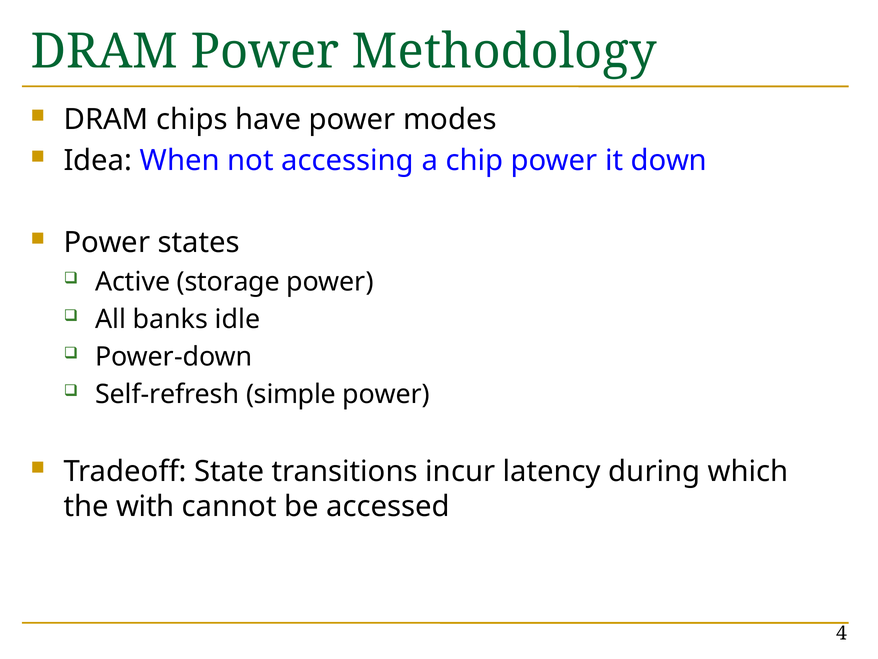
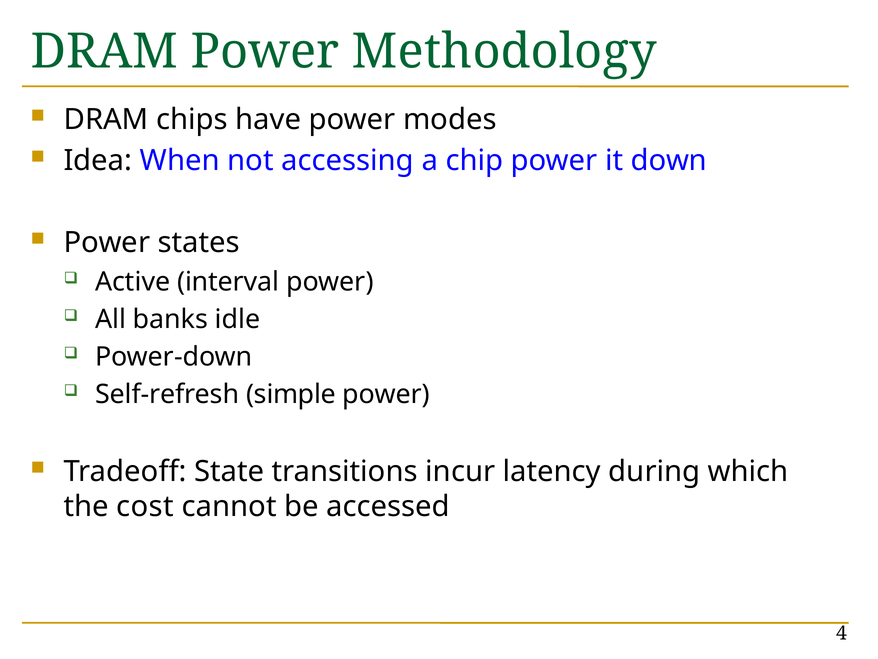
storage: storage -> interval
with: with -> cost
